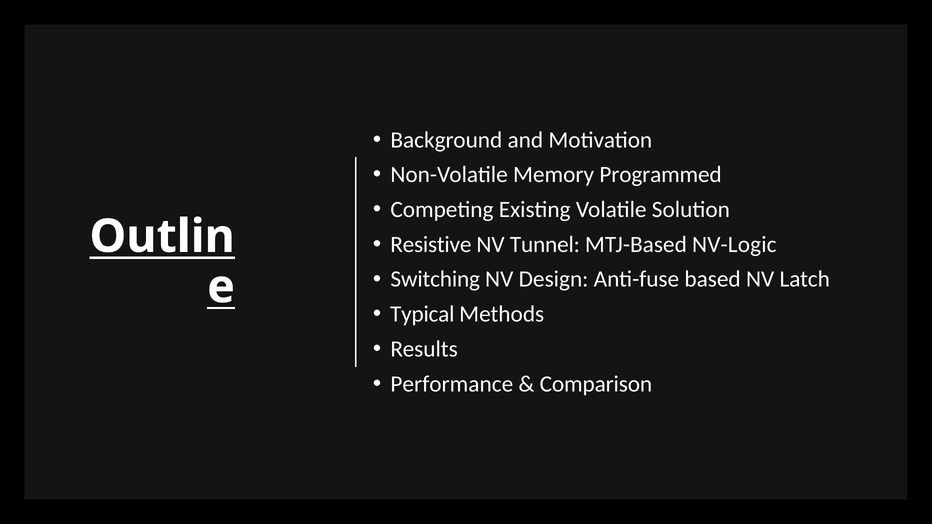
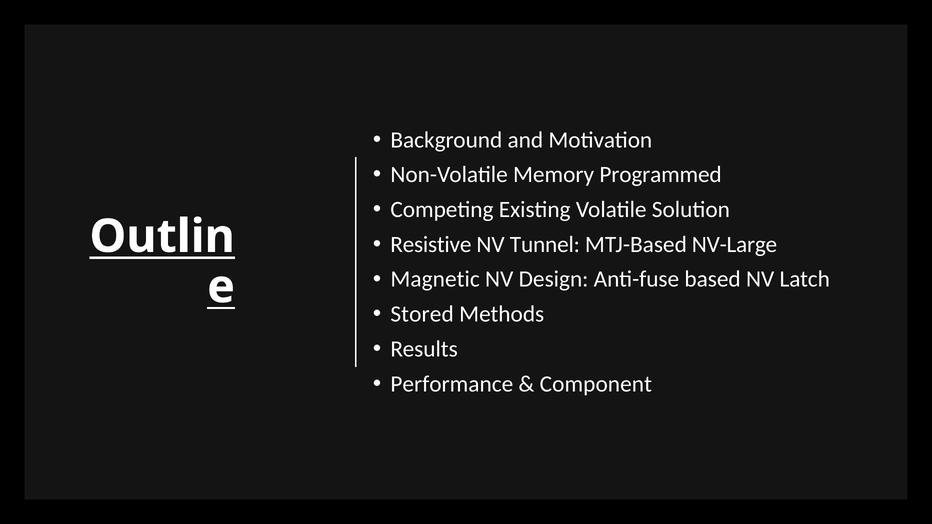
NV-Logic: NV-Logic -> NV-Large
Switching: Switching -> Magnetic
Typical: Typical -> Stored
Comparison: Comparison -> Component
